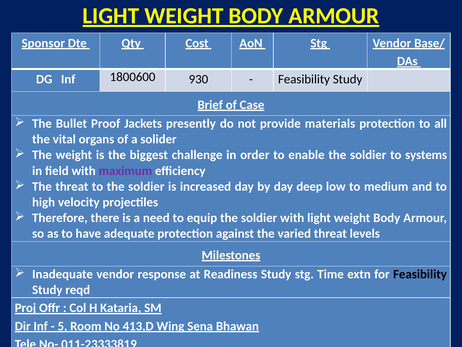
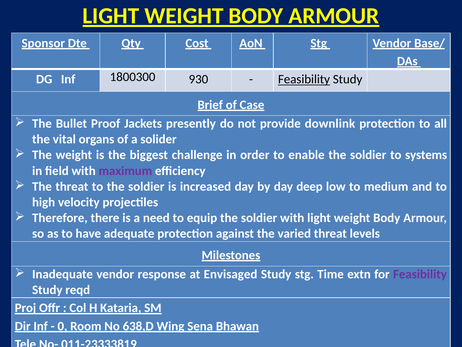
1800600: 1800600 -> 1800300
Feasibility at (304, 79) underline: none -> present
materials: materials -> downlink
Readiness: Readiness -> Envisaged
Feasibility at (420, 274) colour: black -> purple
5: 5 -> 0
413,D: 413,D -> 638,D
